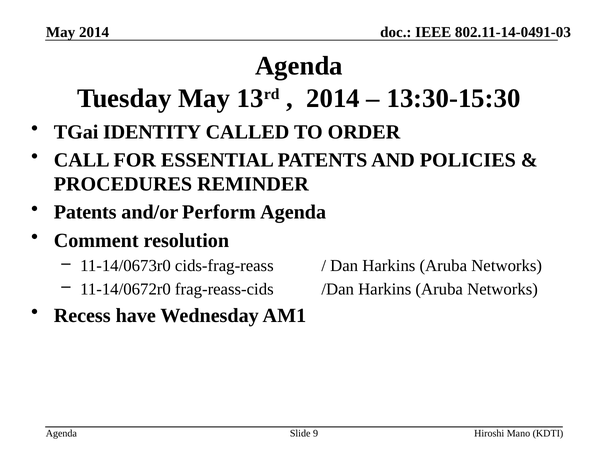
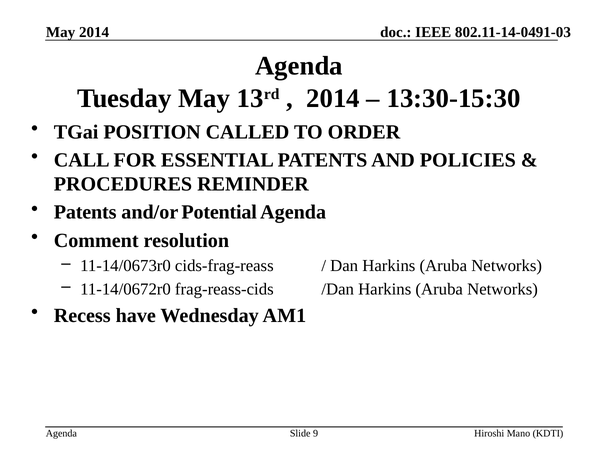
IDENTITY: IDENTITY -> POSITION
Perform: Perform -> Potential
